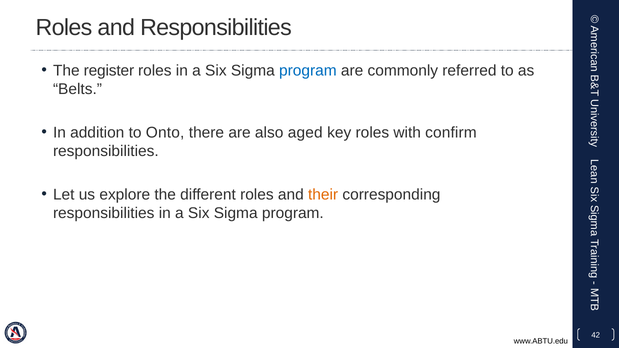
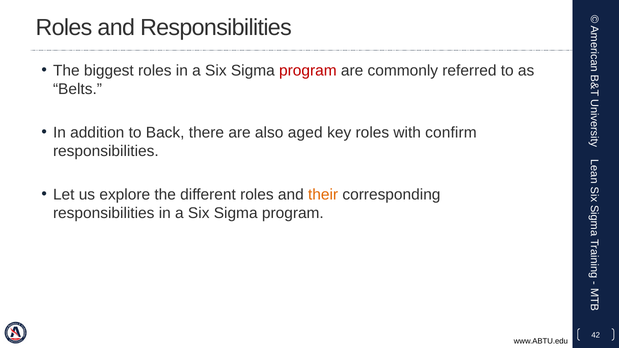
register: register -> biggest
program at (308, 71) colour: blue -> red
Onto: Onto -> Back
